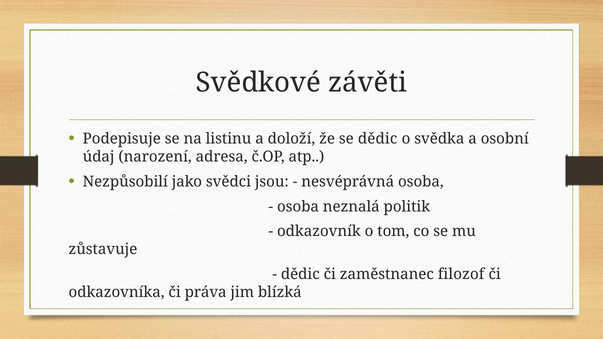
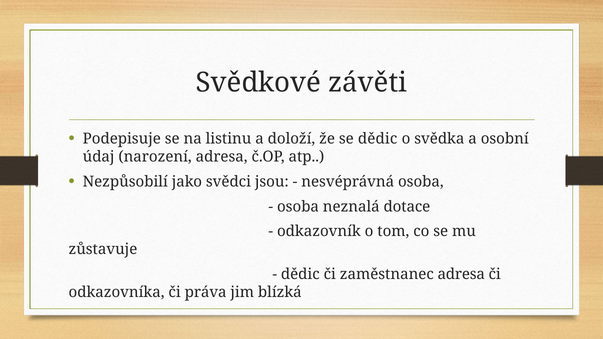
politik: politik -> dotace
zaměstnanec filozof: filozof -> adresa
